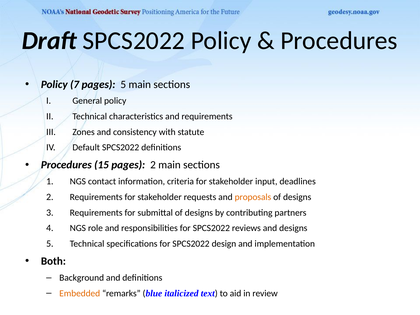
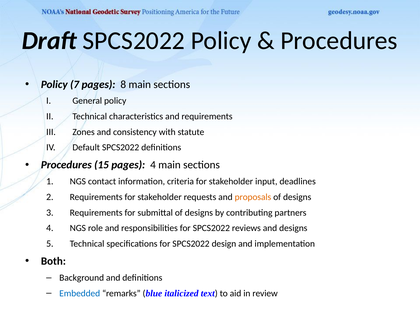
pages 5: 5 -> 8
pages 2: 2 -> 4
Embedded colour: orange -> blue
